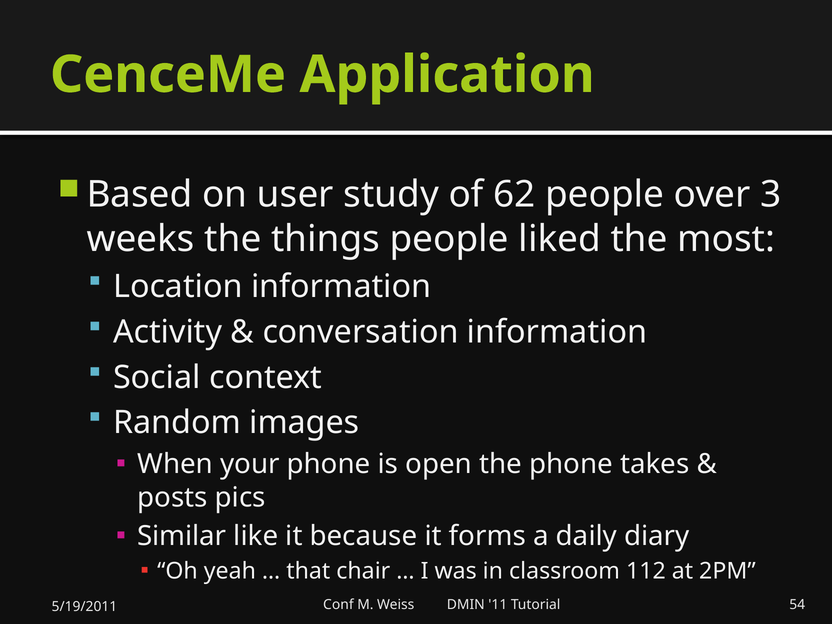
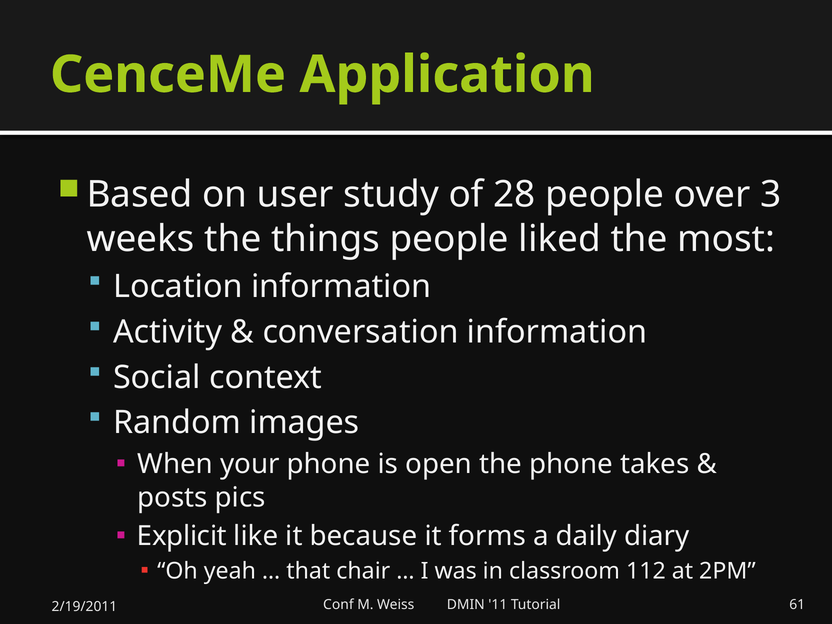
62: 62 -> 28
Similar: Similar -> Explicit
54: 54 -> 61
5/19/2011: 5/19/2011 -> 2/19/2011
